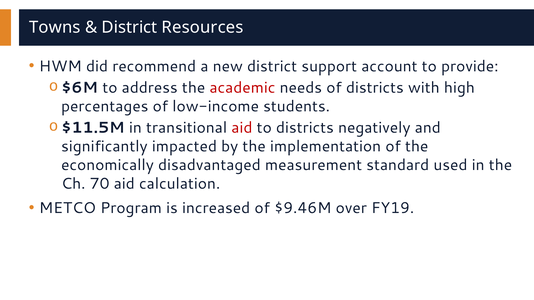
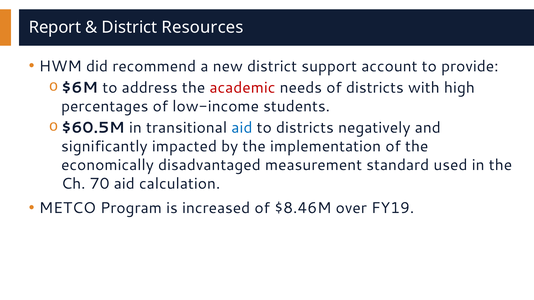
Towns: Towns -> Report
$11.5M: $11.5M -> $60.5M
aid at (242, 128) colour: red -> blue
$9.46M: $9.46M -> $8.46M
